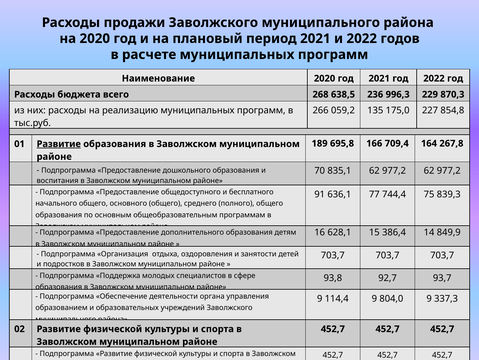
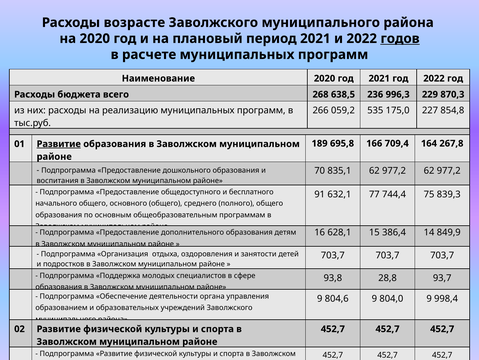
продажи: продажи -> возрасте
годов underline: none -> present
135: 135 -> 535
636,1: 636,1 -> 632,1
92,7: 92,7 -> 28,8
114,4: 114,4 -> 804,6
337,3: 337,3 -> 998,4
